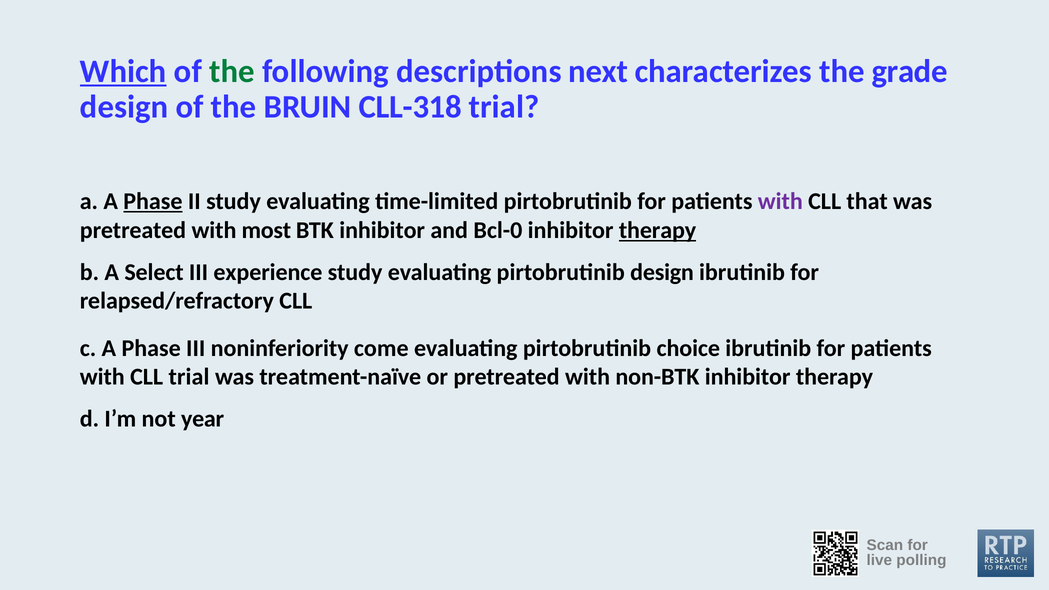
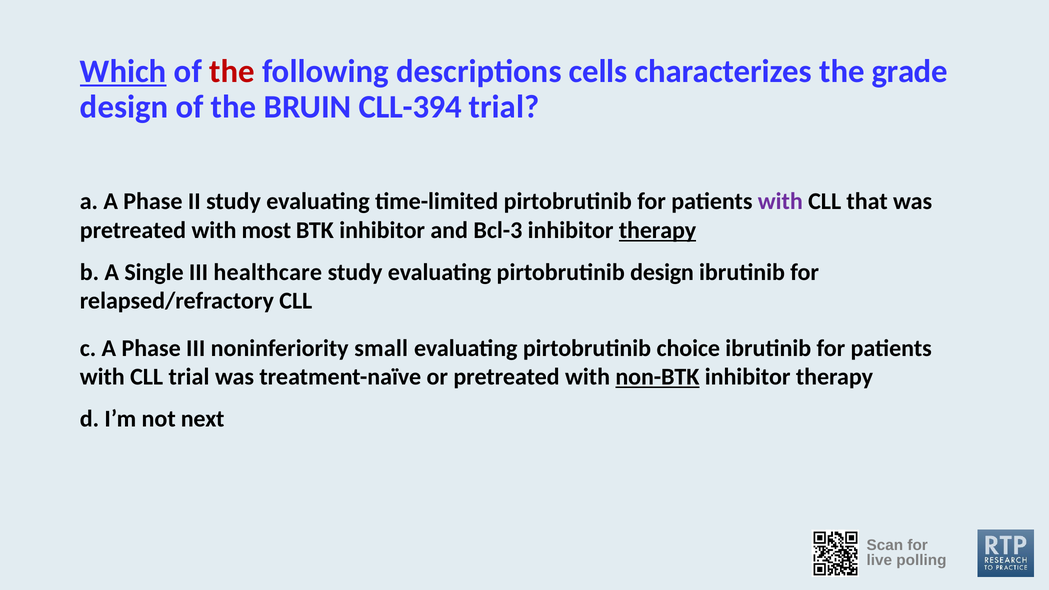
the at (232, 72) colour: green -> red
next: next -> cells
CLL-318: CLL-318 -> CLL-394
Phase at (153, 201) underline: present -> none
Bcl-0: Bcl-0 -> Bcl-3
Select: Select -> Single
experience: experience -> healthcare
come: come -> small
non-BTK underline: none -> present
year: year -> next
